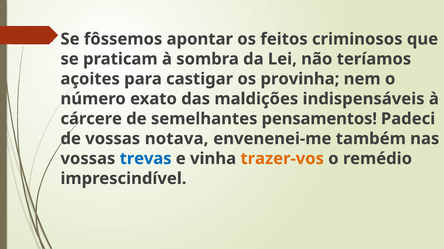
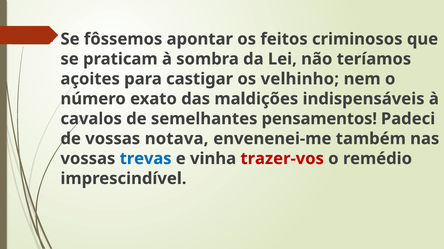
provinha: provinha -> velhinho
cárcere: cárcere -> cavalos
trazer-vos colour: orange -> red
